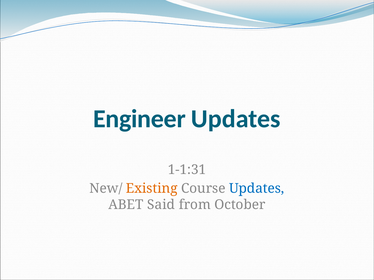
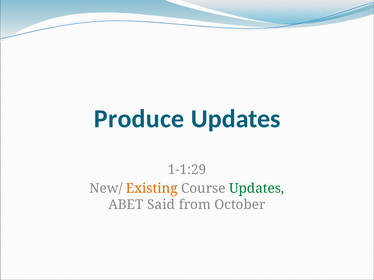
Engineer: Engineer -> Produce
1-1:31: 1-1:31 -> 1-1:29
Updates at (257, 189) colour: blue -> green
